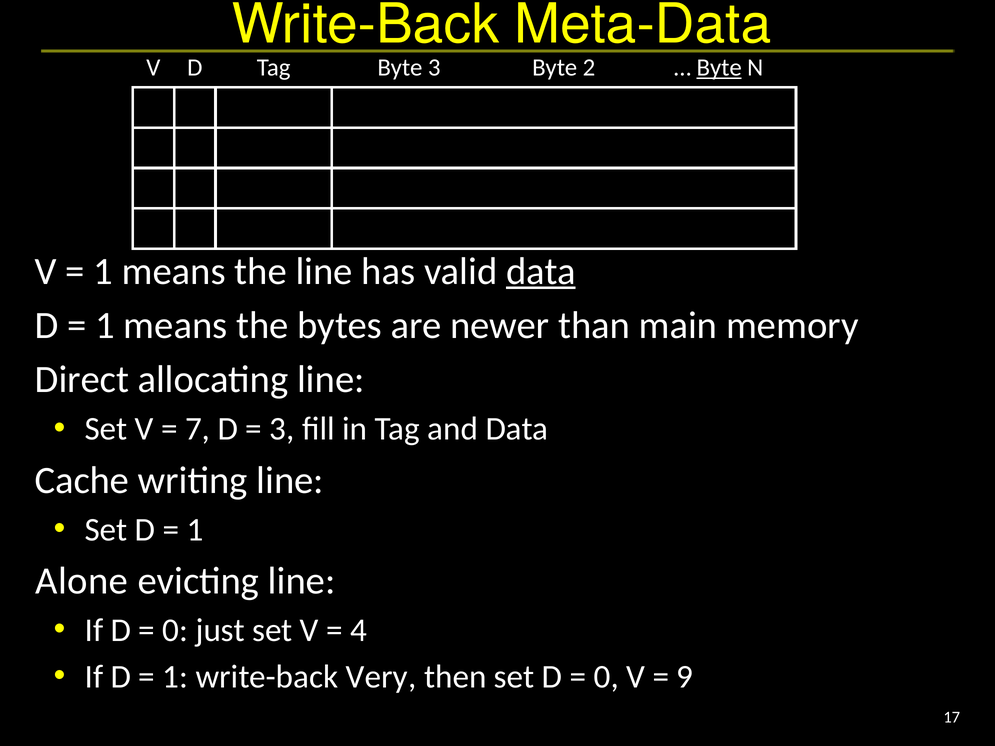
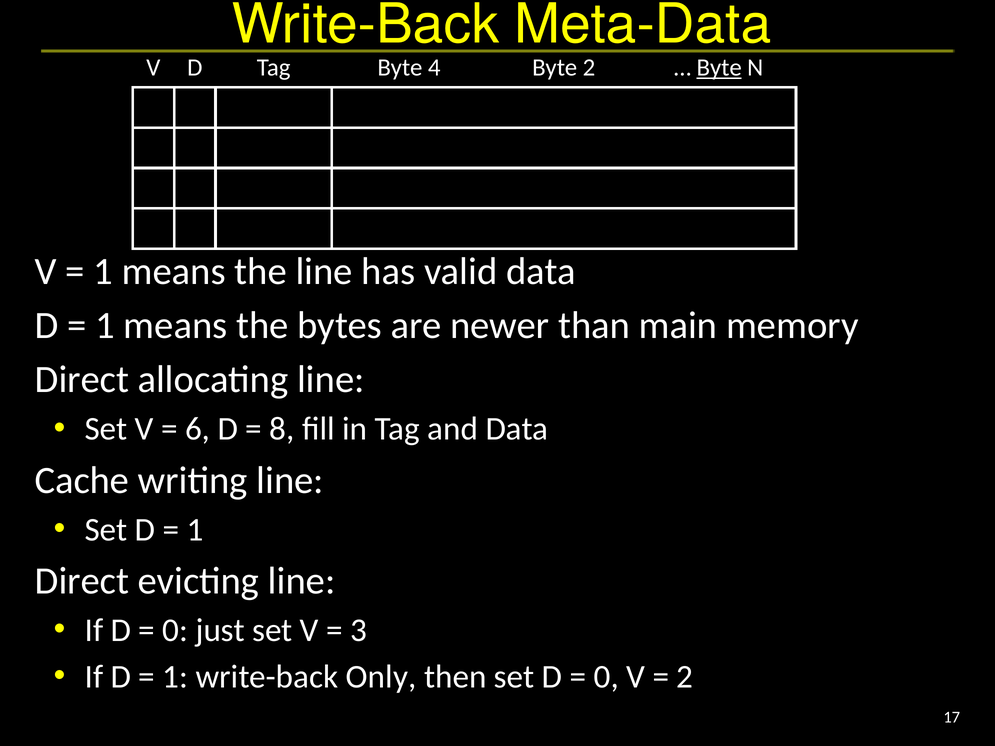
Byte 3: 3 -> 4
data at (541, 271) underline: present -> none
7: 7 -> 6
3 at (282, 429): 3 -> 8
Alone at (82, 581): Alone -> Direct
4: 4 -> 3
Very: Very -> Only
9 at (685, 677): 9 -> 2
